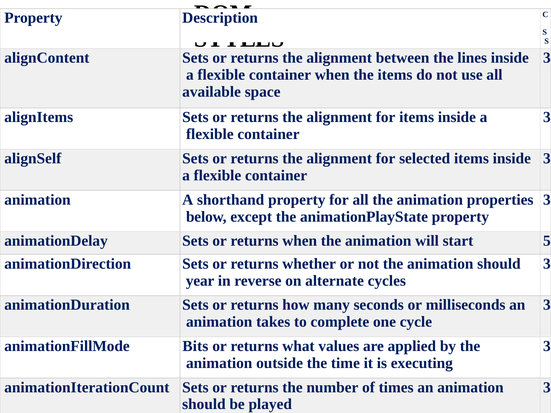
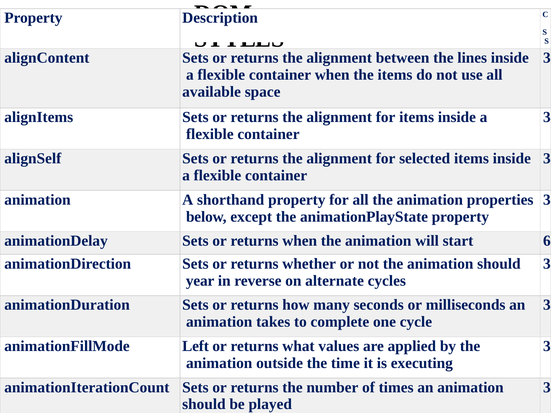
5: 5 -> 6
Bits: Bits -> Left
